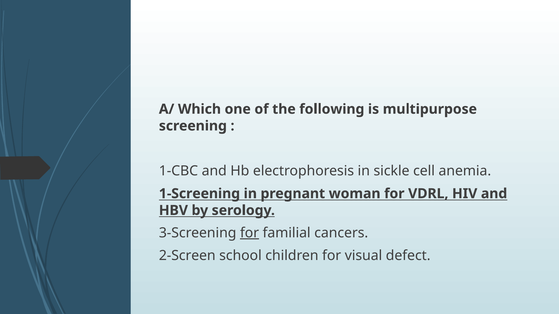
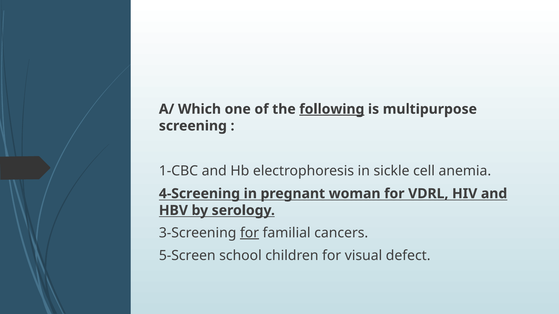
following underline: none -> present
1-Screening: 1-Screening -> 4-Screening
2-Screen: 2-Screen -> 5-Screen
